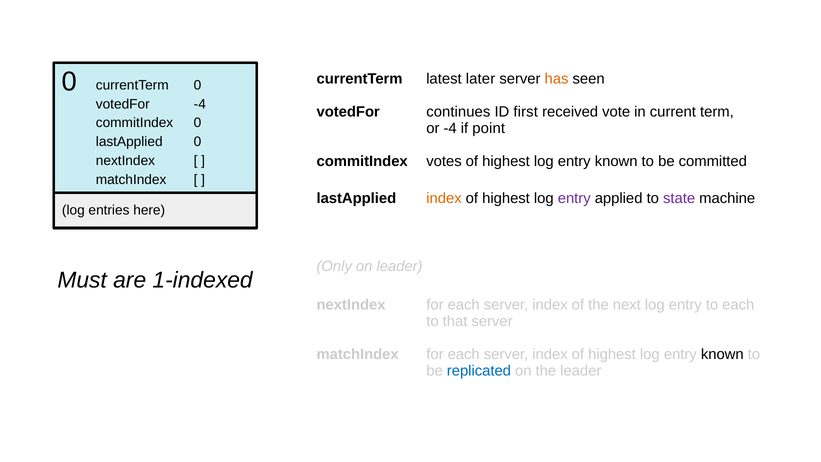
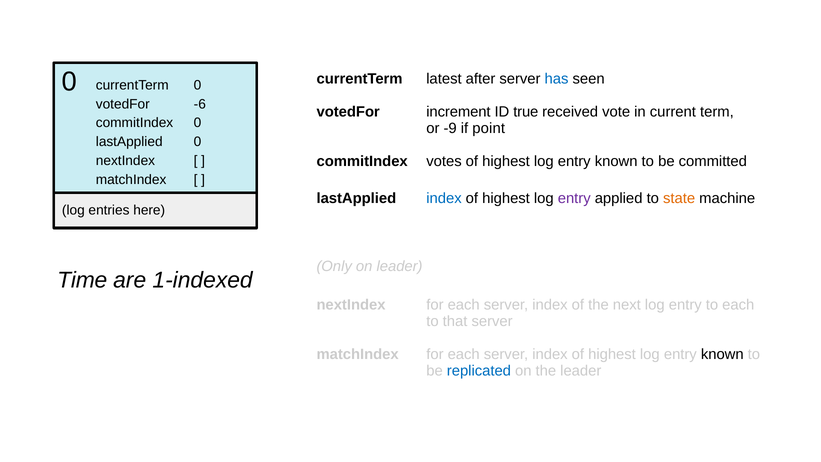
later: later -> after
has colour: orange -> blue
-4 at (200, 104): -4 -> -6
continues: continues -> increment
first: first -> true
or -4: -4 -> -9
index at (444, 198) colour: orange -> blue
state colour: purple -> orange
Must: Must -> Time
